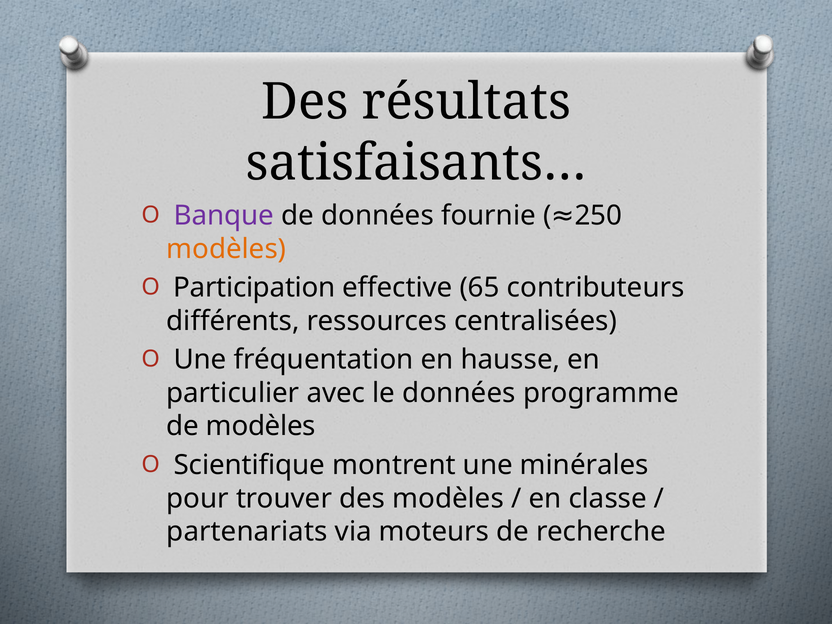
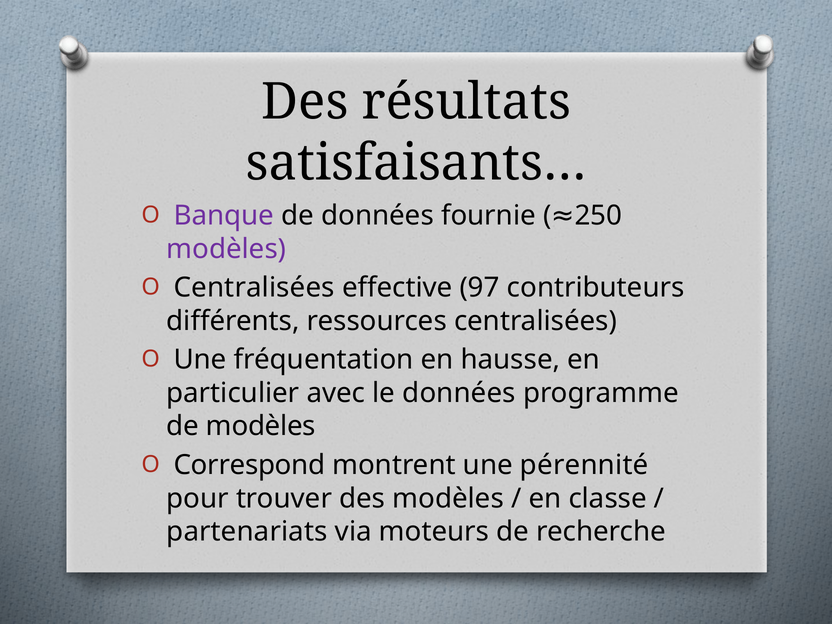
modèles at (226, 249) colour: orange -> purple
Participation at (254, 288): Participation -> Centralisées
65: 65 -> 97
Scientifique: Scientifique -> Correspond
minérales: minérales -> pérennité
